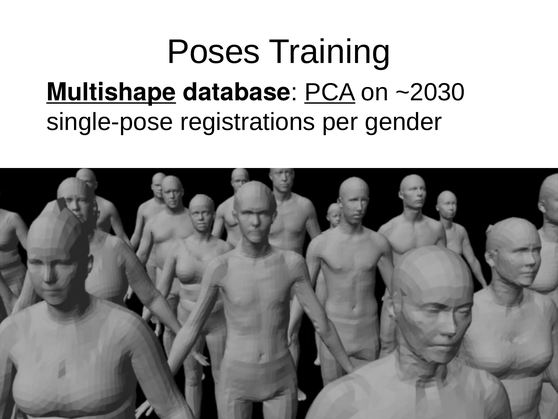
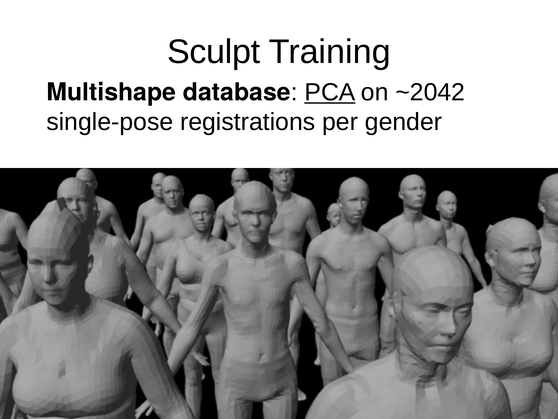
Poses: Poses -> Sculpt
Multishape underline: present -> none
~2030: ~2030 -> ~2042
